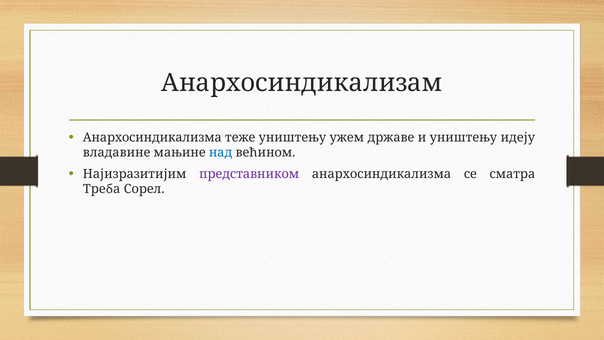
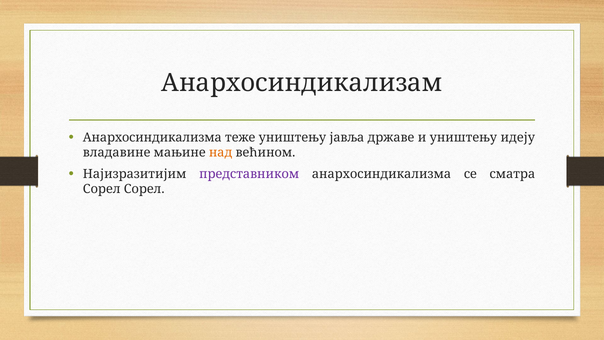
ужем: ужем -> јавља
над colour: blue -> orange
Треба at (102, 189): Треба -> Сорел
